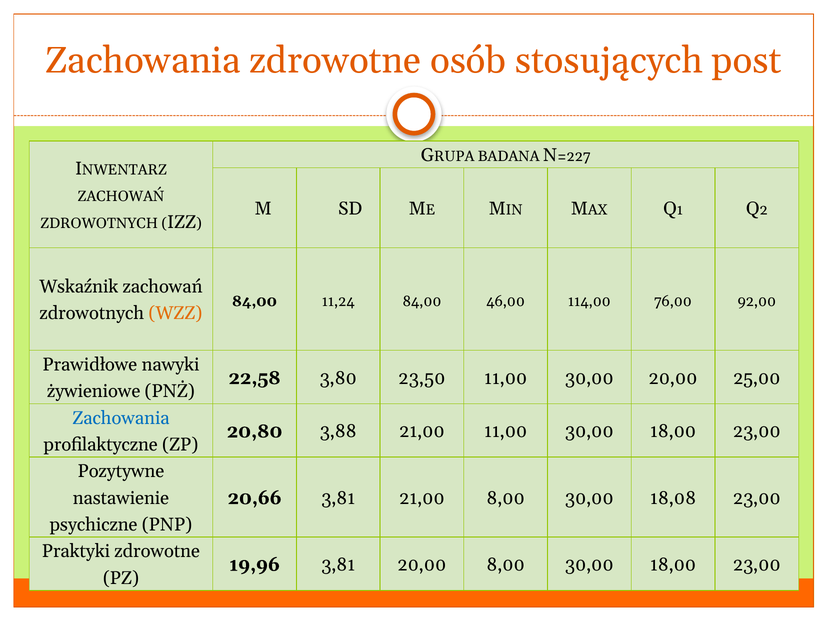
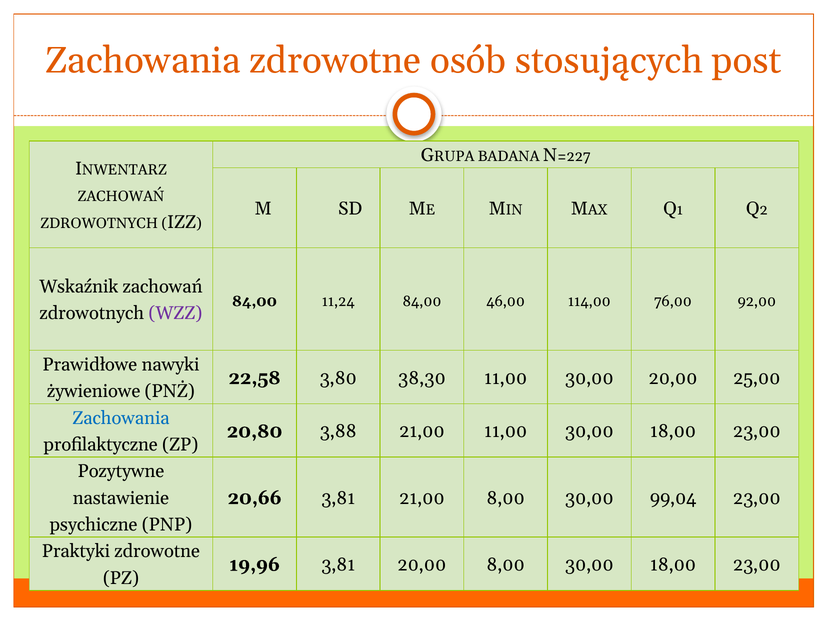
WZZ colour: orange -> purple
23,50: 23,50 -> 38,30
18,08: 18,08 -> 99,04
